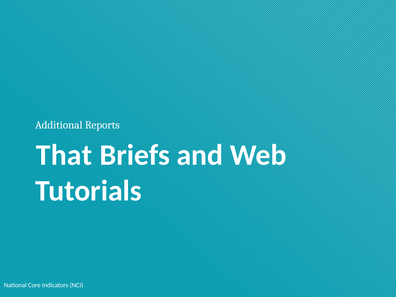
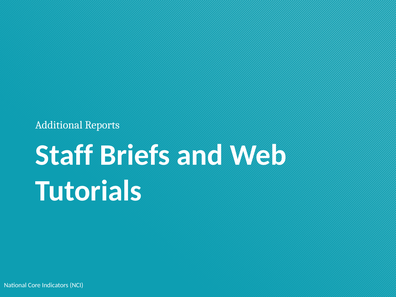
That: That -> Staff
